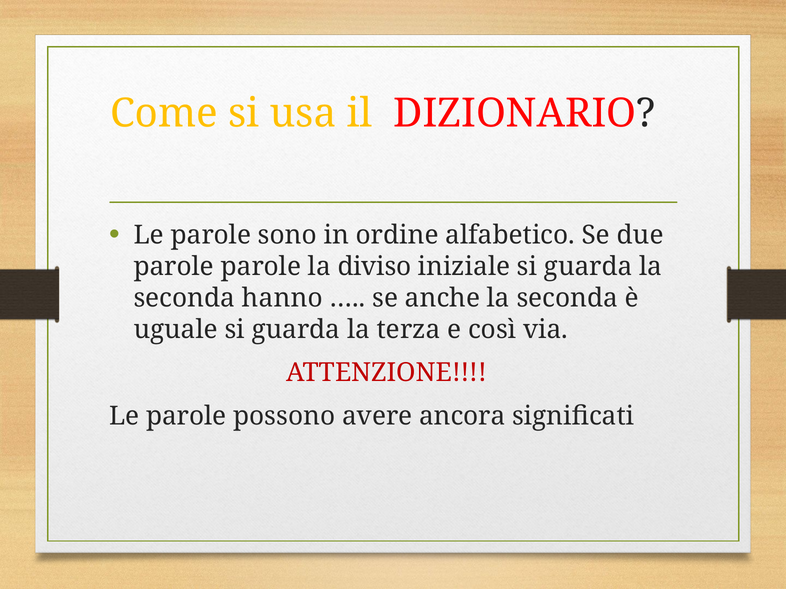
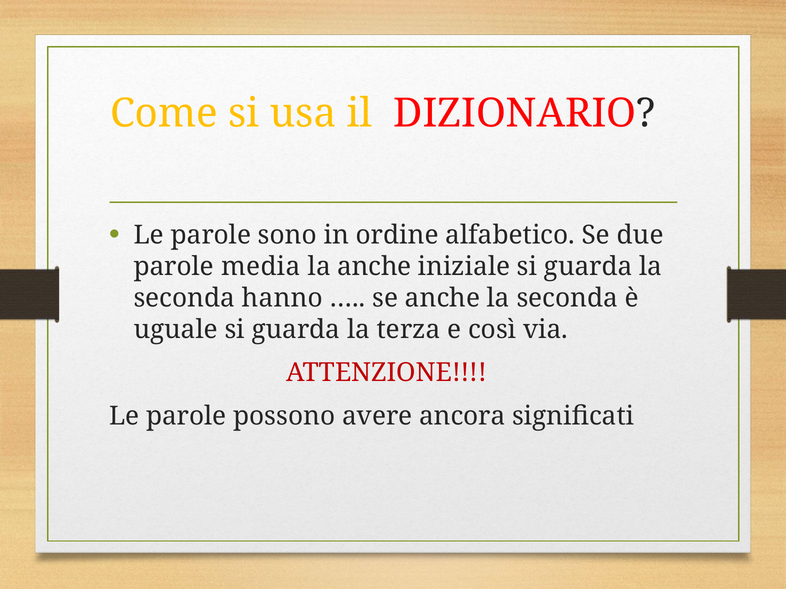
parole parole: parole -> media
la diviso: diviso -> anche
